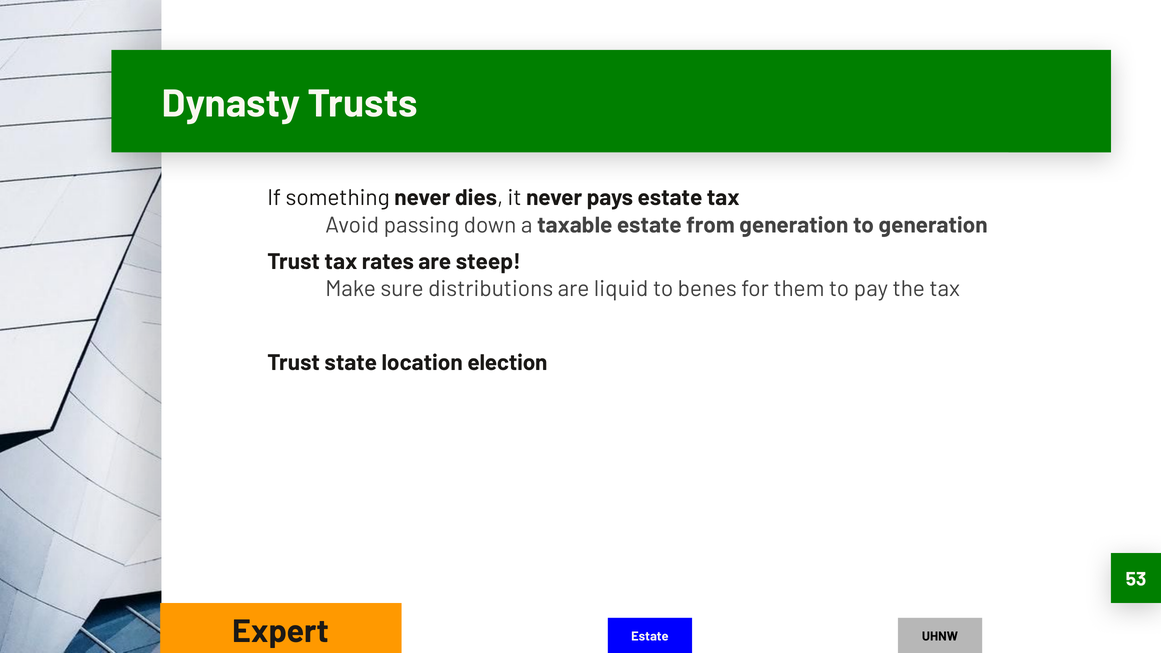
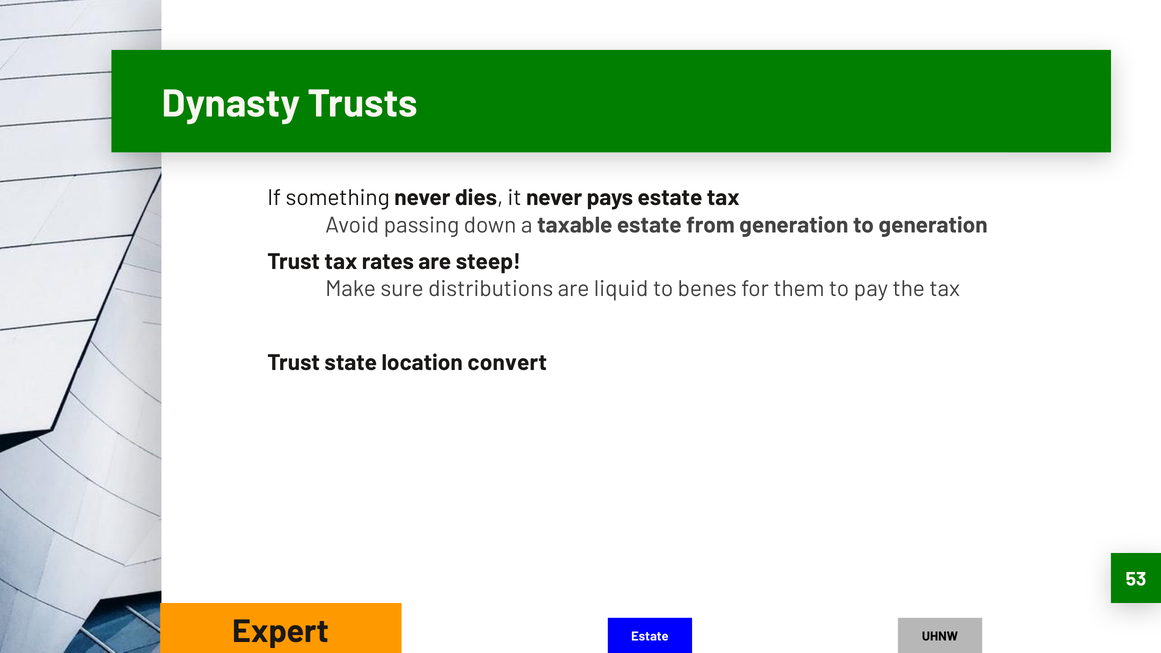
election: election -> convert
